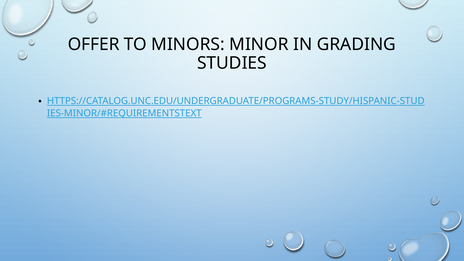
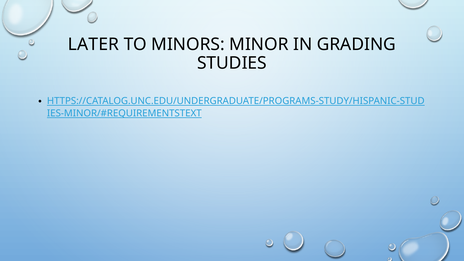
OFFER: OFFER -> LATER
